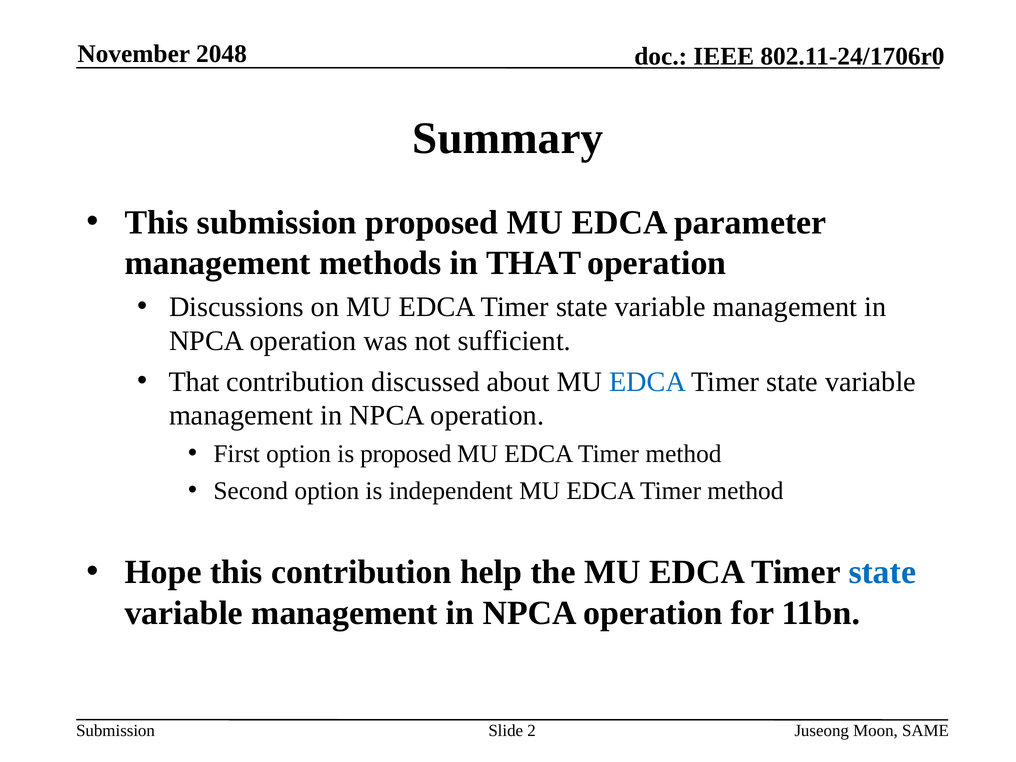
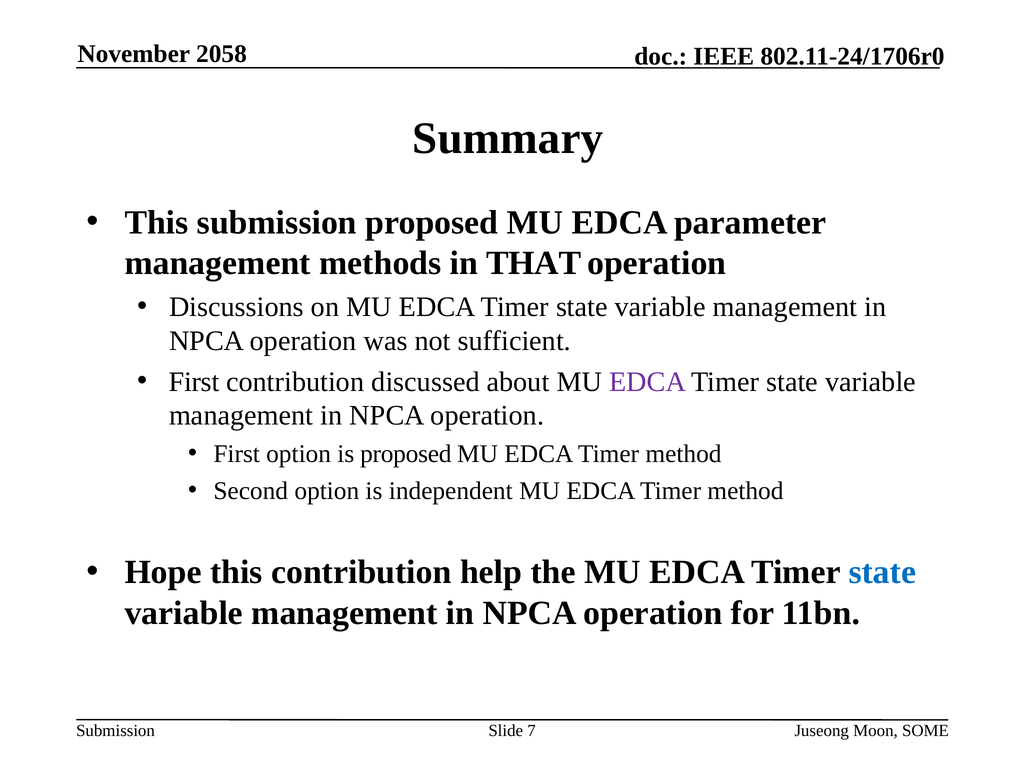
2048: 2048 -> 2058
That at (194, 382): That -> First
EDCA at (648, 382) colour: blue -> purple
2: 2 -> 7
SAME: SAME -> SOME
